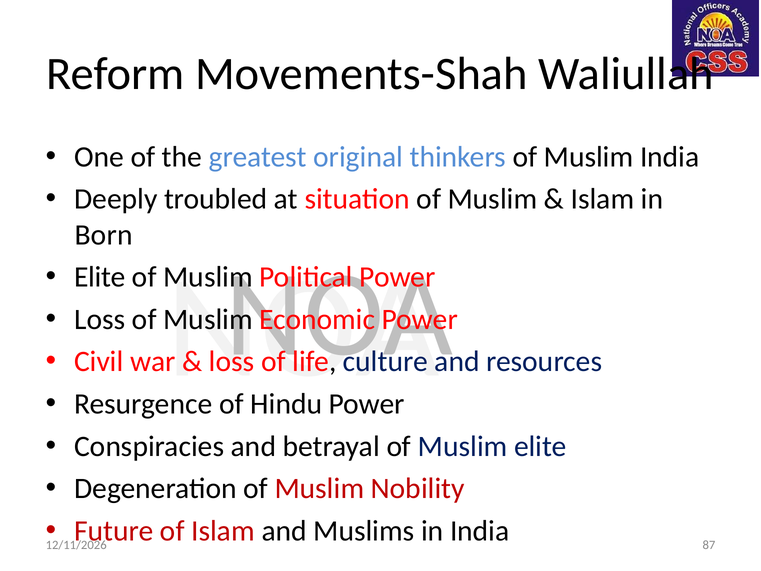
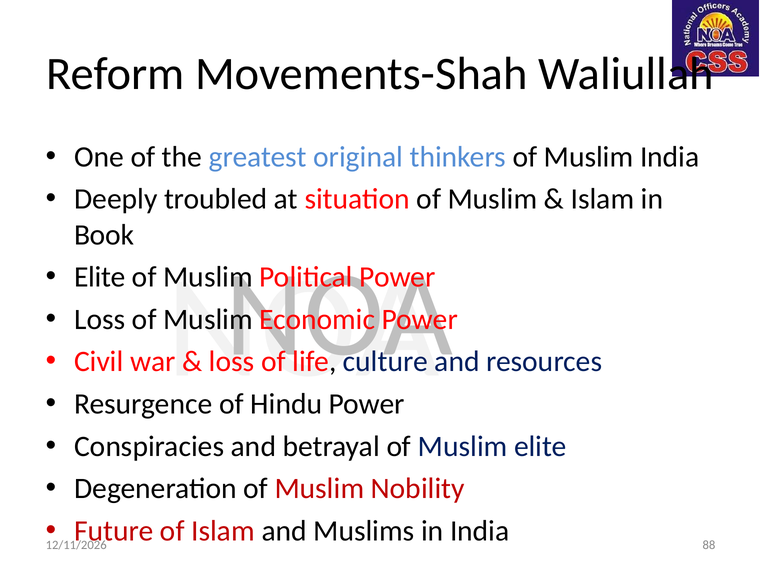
Born: Born -> Book
87: 87 -> 88
